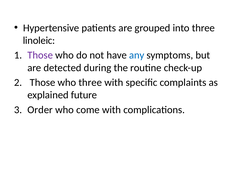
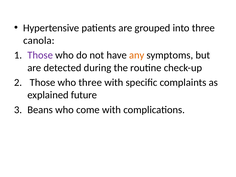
linoleic: linoleic -> canola
any colour: blue -> orange
Order: Order -> Beans
